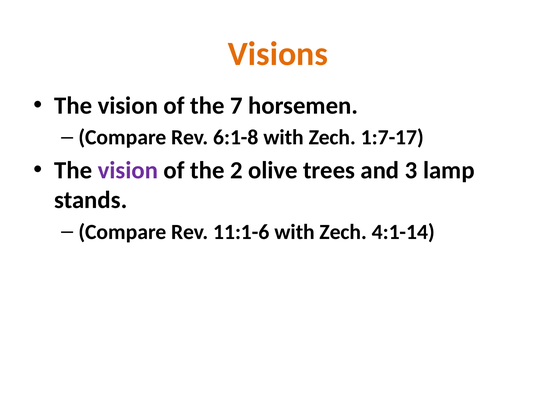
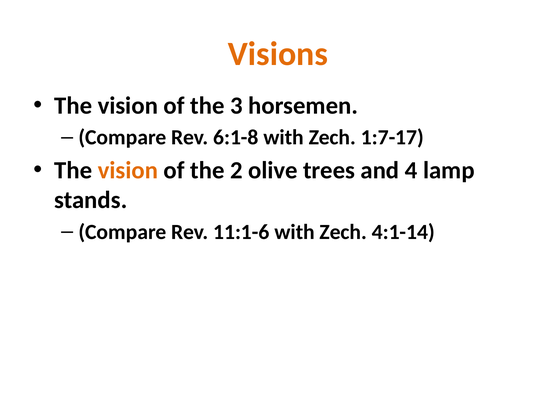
7: 7 -> 3
vision at (128, 170) colour: purple -> orange
3: 3 -> 4
